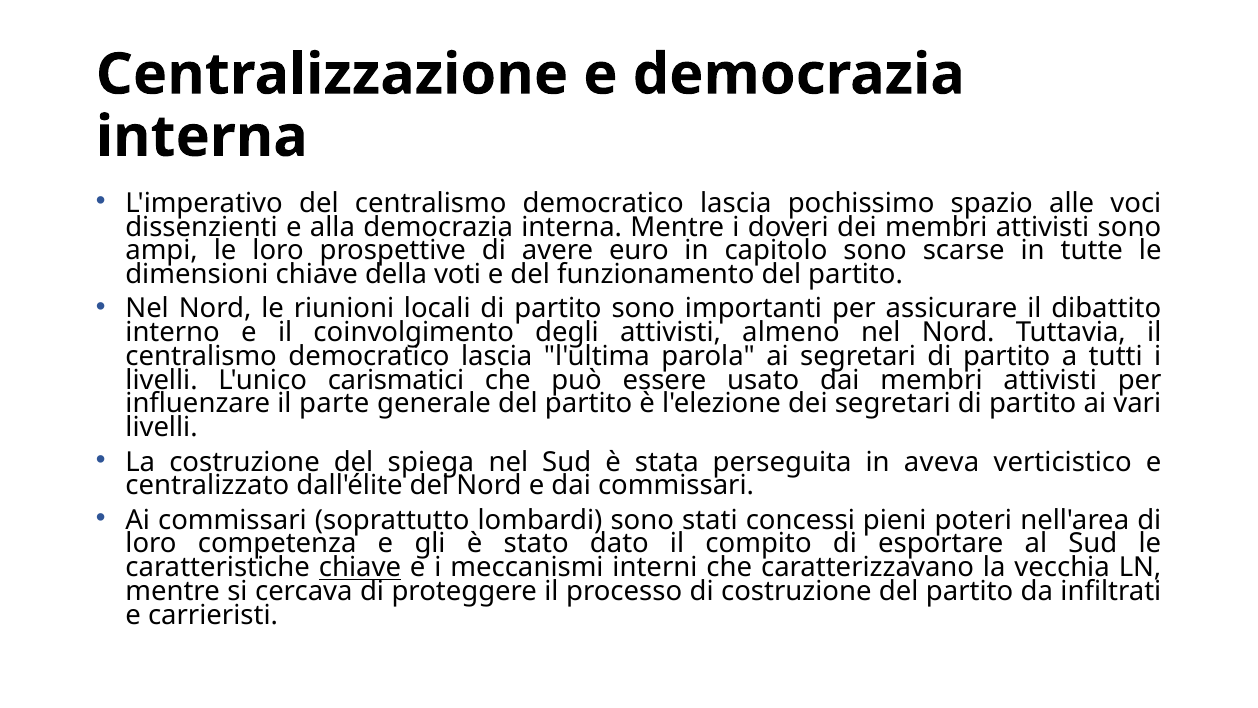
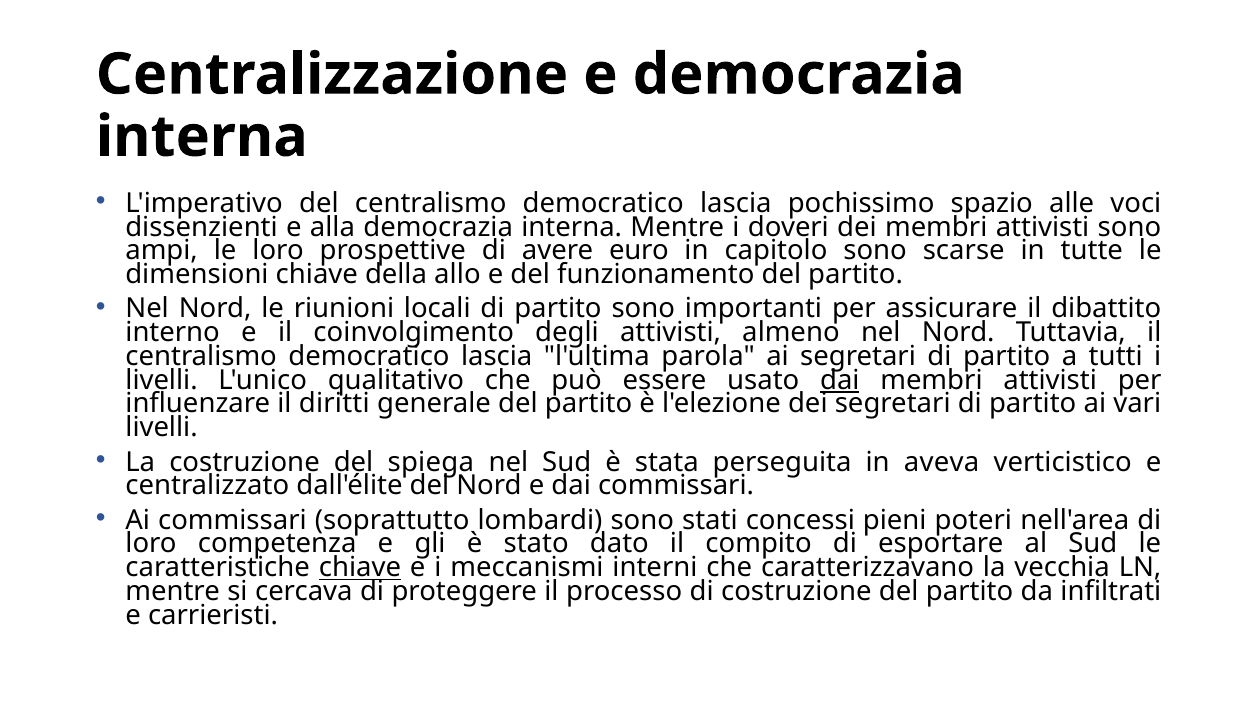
voti: voti -> allo
carismatici: carismatici -> qualitativo
dai at (840, 380) underline: none -> present
parte: parte -> diritti
